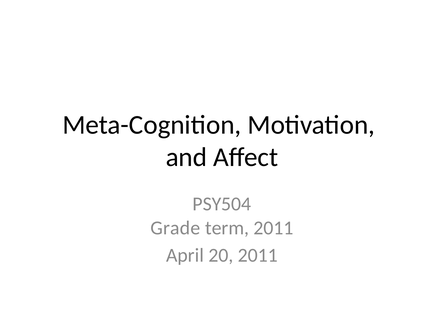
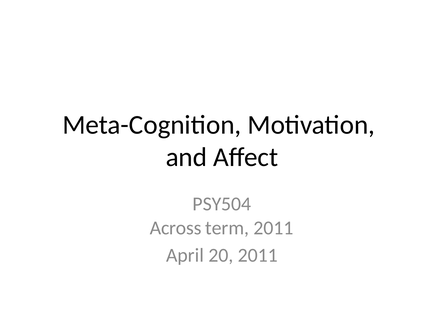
Grade: Grade -> Across
